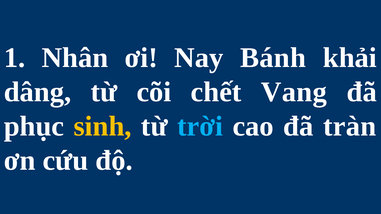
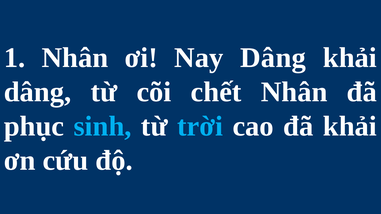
Nay Bánh: Bánh -> Dâng
chết Vang: Vang -> Nhân
sinh colour: yellow -> light blue
đã tràn: tràn -> khải
